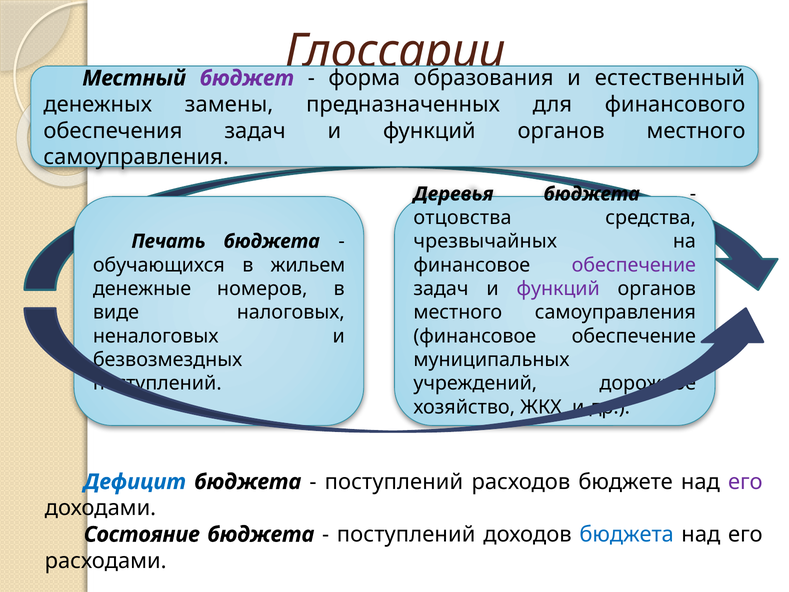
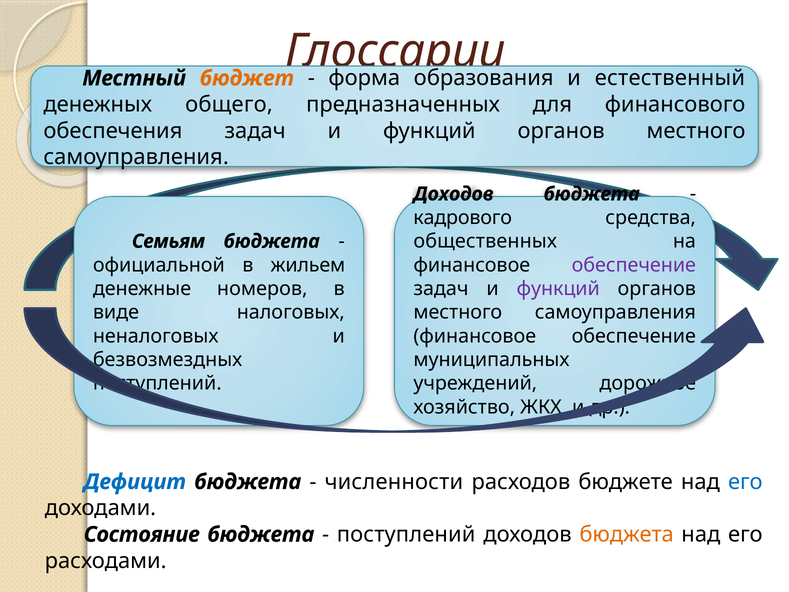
бюджет colour: purple -> orange
замены: замены -> общего
Деревья at (453, 194): Деревья -> Доходов
отцовства: отцовства -> кадрового
чрезвычайных: чрезвычайных -> общественных
Печать: Печать -> Семьям
обучающихся: обучающихся -> официальной
поступлений at (394, 482): поступлений -> численности
его at (745, 482) colour: purple -> blue
бюджета at (627, 534) colour: blue -> orange
